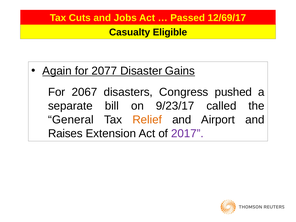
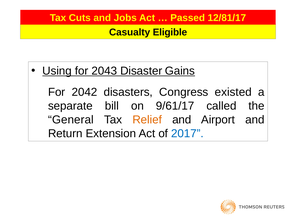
12/69/17: 12/69/17 -> 12/81/17
Again: Again -> Using
2077: 2077 -> 2043
2067: 2067 -> 2042
pushed: pushed -> existed
9/23/17: 9/23/17 -> 9/61/17
Raises: Raises -> Return
2017 colour: purple -> blue
